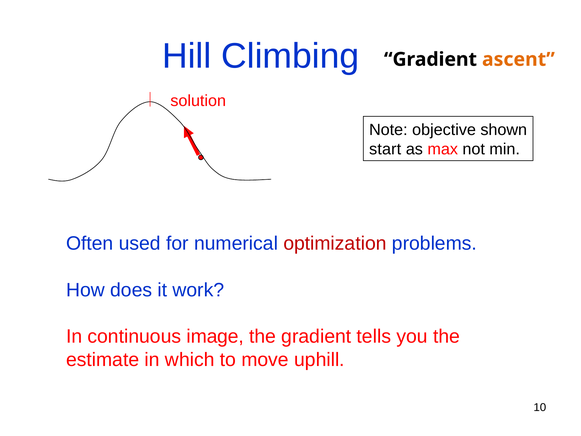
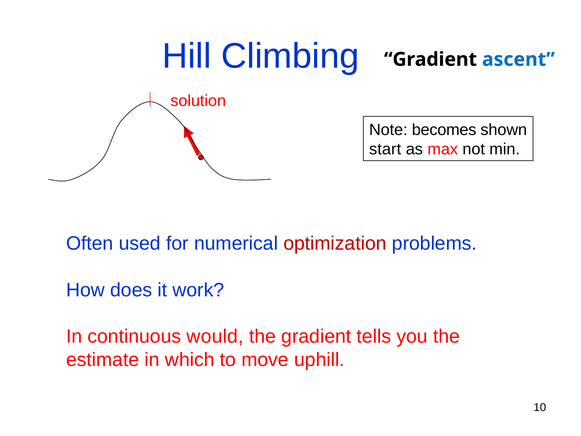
ascent colour: orange -> blue
objective: objective -> becomes
image: image -> would
